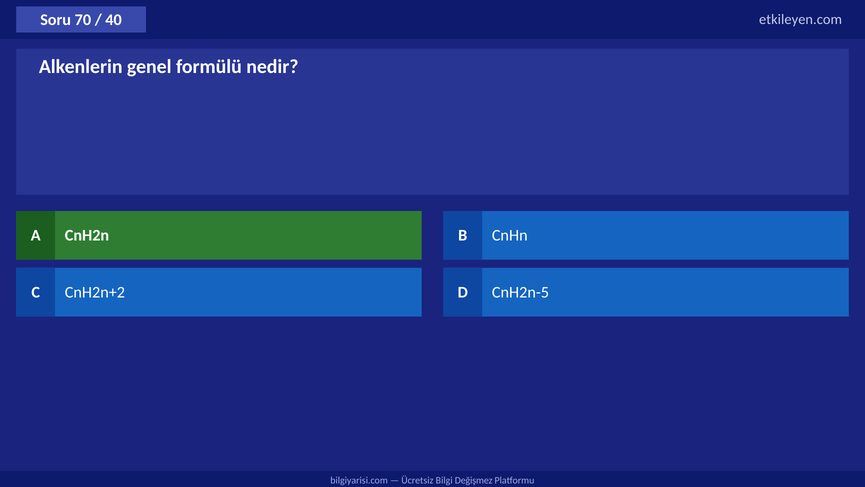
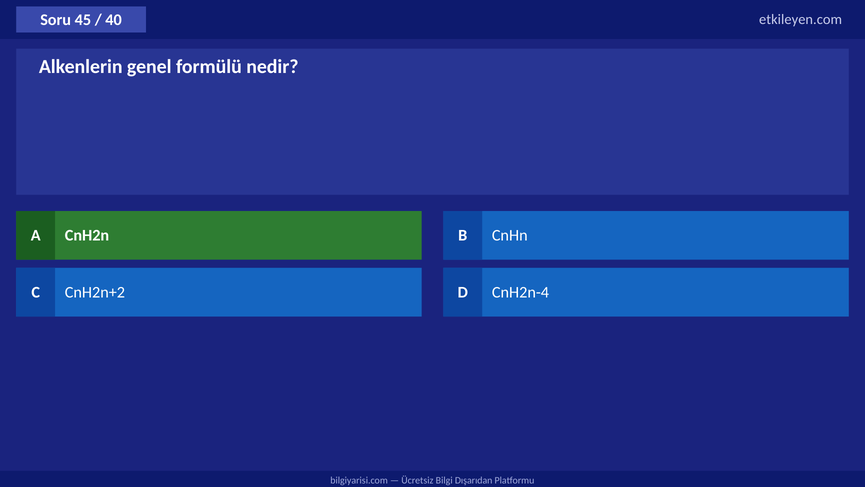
70: 70 -> 45
CnH2n-5: CnH2n-5 -> CnH2n-4
Değişmez: Değişmez -> Dışarıdan
